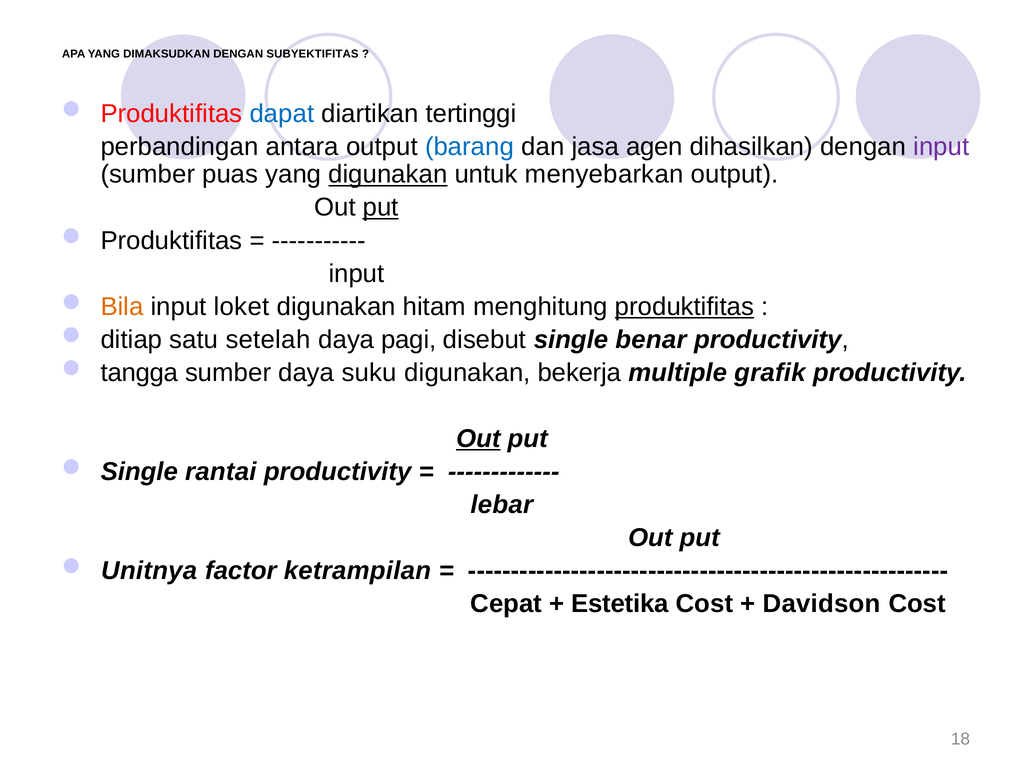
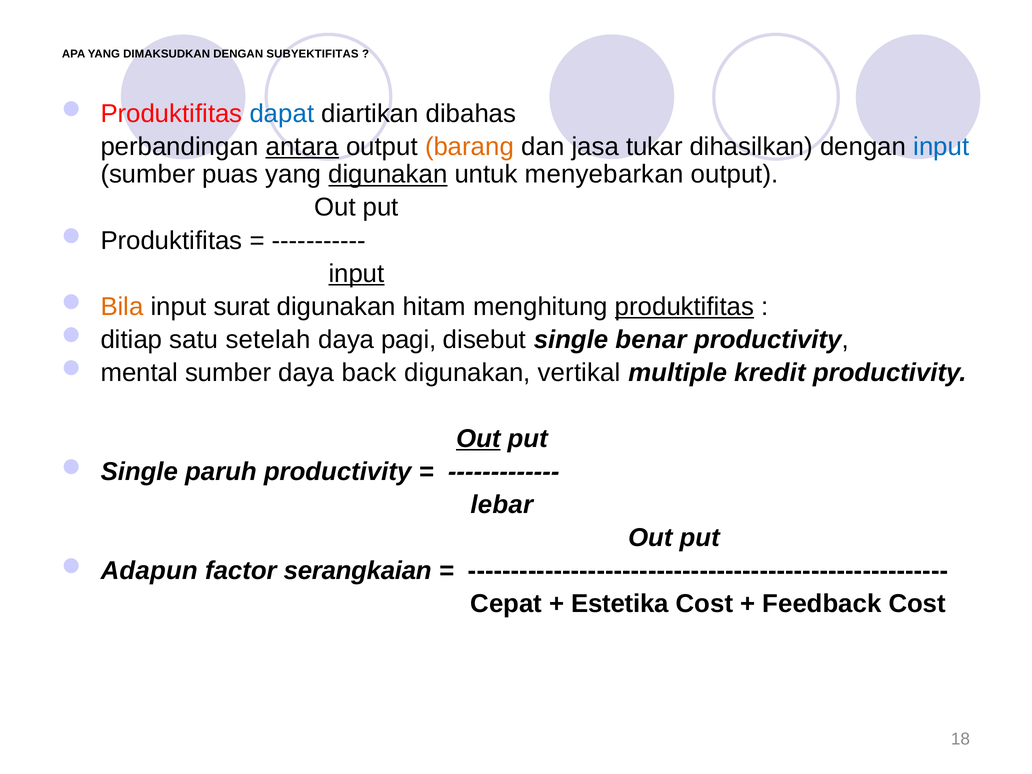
tertinggi: tertinggi -> dibahas
antara underline: none -> present
barang colour: blue -> orange
agen: agen -> tukar
input at (941, 147) colour: purple -> blue
put at (381, 207) underline: present -> none
input at (356, 274) underline: none -> present
loket: loket -> surat
tangga: tangga -> mental
suku: suku -> back
bekerja: bekerja -> vertikal
grafik: grafik -> kredit
rantai: rantai -> paruh
Unitnya: Unitnya -> Adapun
ketrampilan: ketrampilan -> serangkaian
Davidson: Davidson -> Feedback
